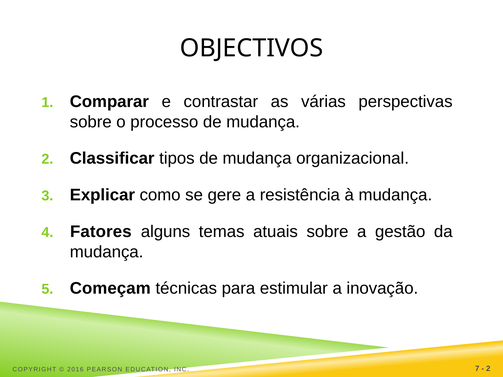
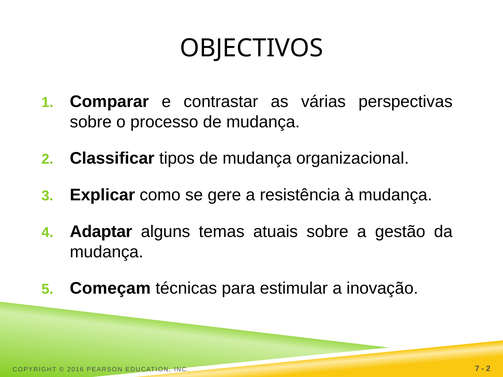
Fatores: Fatores -> Adaptar
